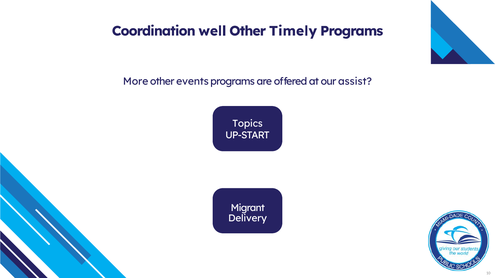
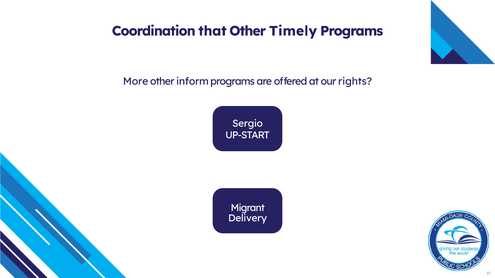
well: well -> that
events: events -> inform
assist: assist -> rights
Topics: Topics -> Sergio
